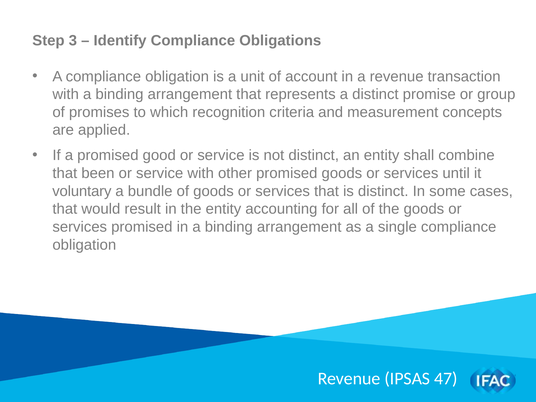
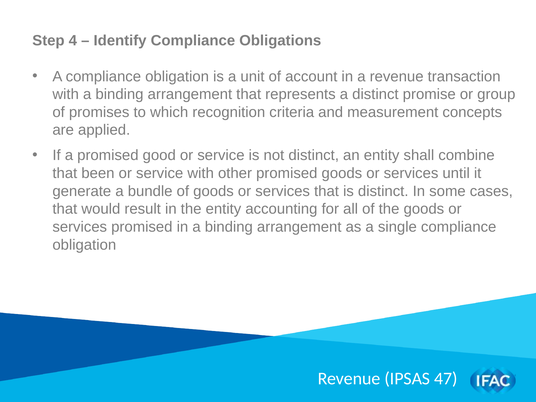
3: 3 -> 4
voluntary: voluntary -> generate
